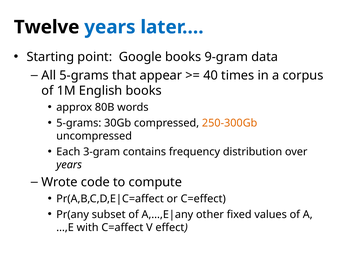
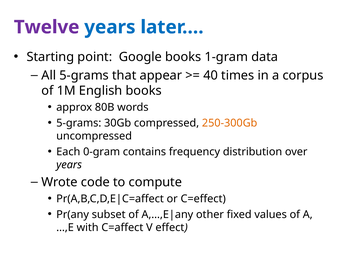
Twelve colour: black -> purple
9-gram: 9-gram -> 1-gram
3-gram: 3-gram -> 0-gram
